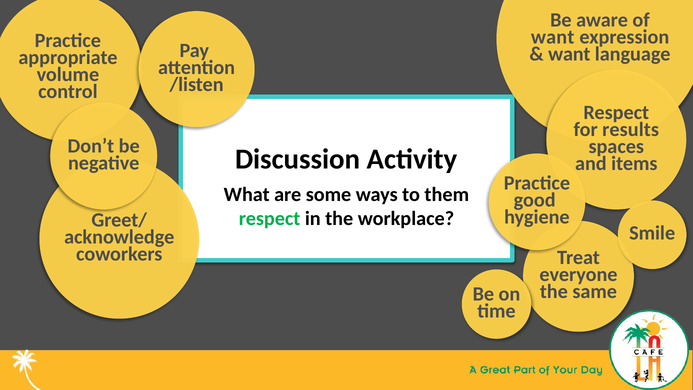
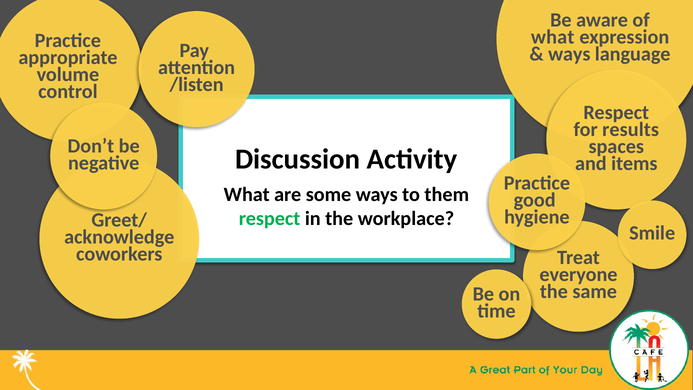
want at (553, 37): want -> what
want at (569, 54): want -> ways
